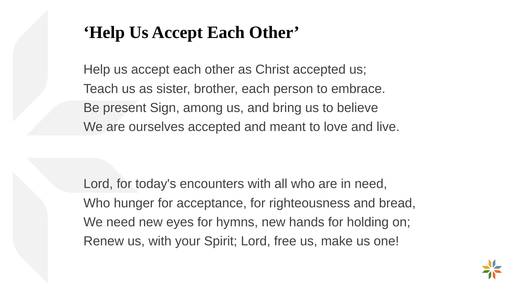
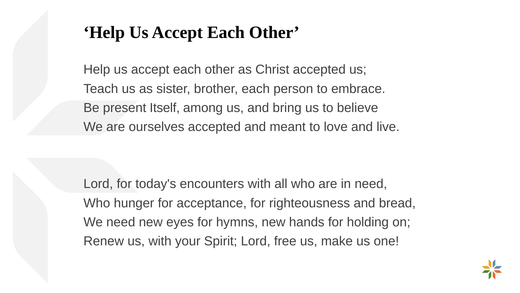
Sign: Sign -> Itself
